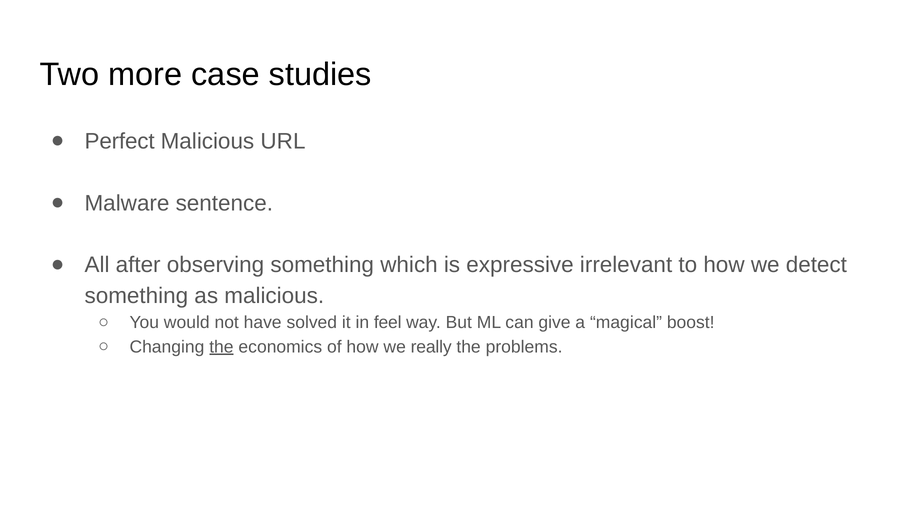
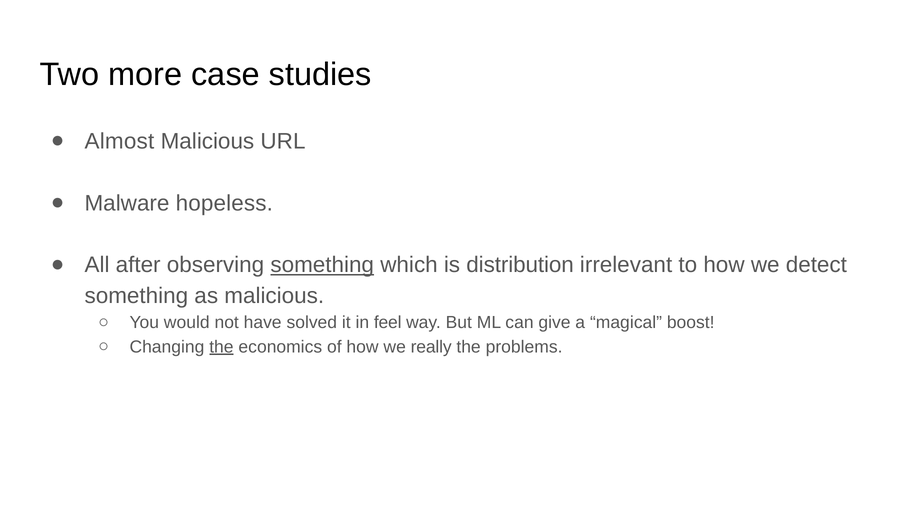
Perfect: Perfect -> Almost
sentence: sentence -> hopeless
something at (322, 265) underline: none -> present
expressive: expressive -> distribution
